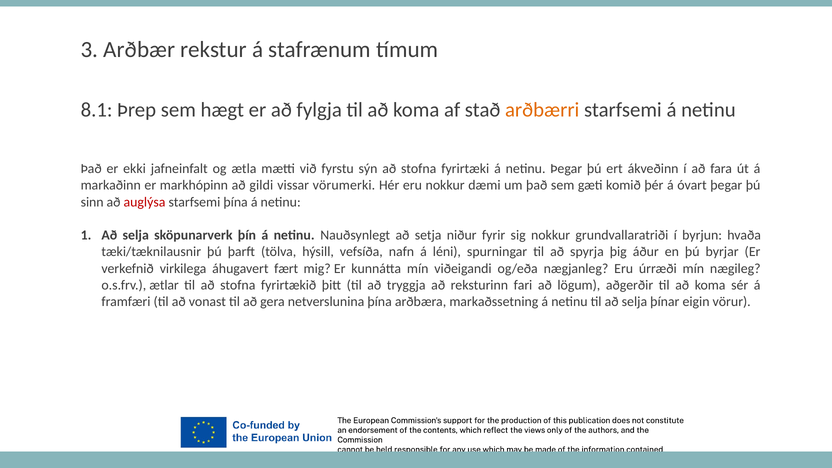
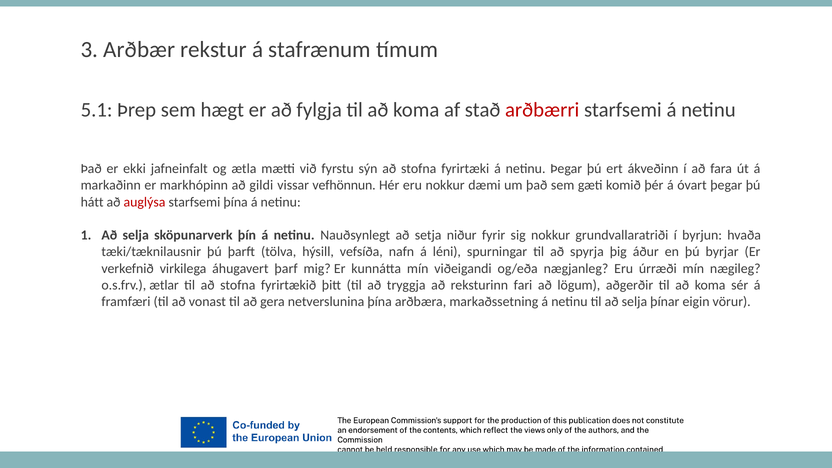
8.1: 8.1 -> 5.1
arðbærri colour: orange -> red
vörumerki: vörumerki -> vefhönnun
sinn: sinn -> hátt
fært: fært -> þarf
